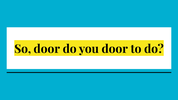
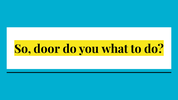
you door: door -> what
